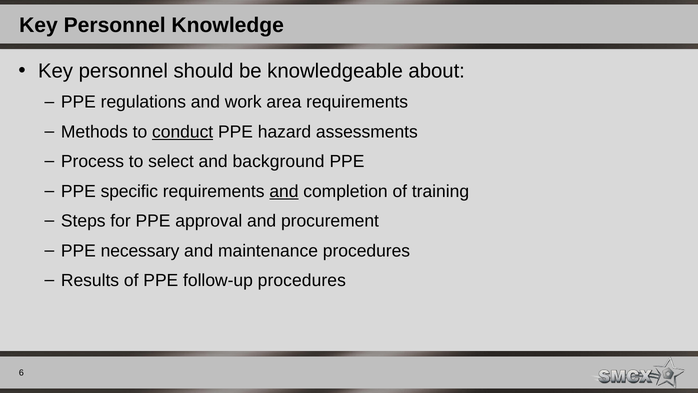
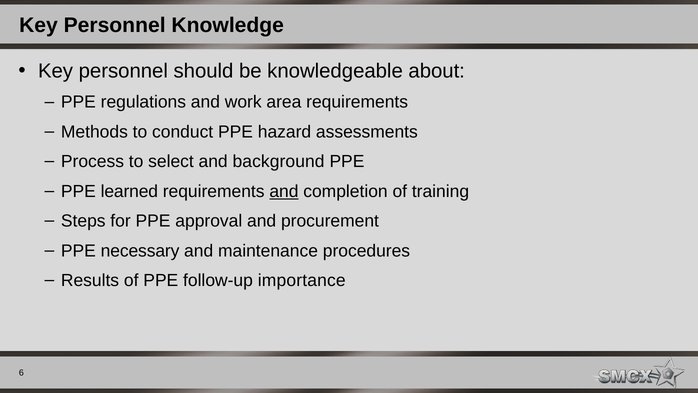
conduct underline: present -> none
specific: specific -> learned
follow-up procedures: procedures -> importance
